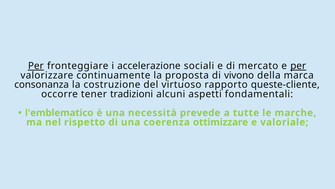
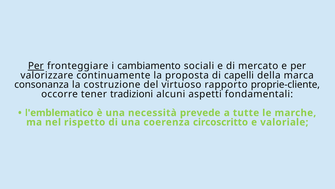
accelerazione: accelerazione -> cambiamento
per at (298, 66) underline: present -> none
vivono: vivono -> capelli
queste-cliente: queste-cliente -> proprie-cliente
ottimizzare: ottimizzare -> circoscritto
